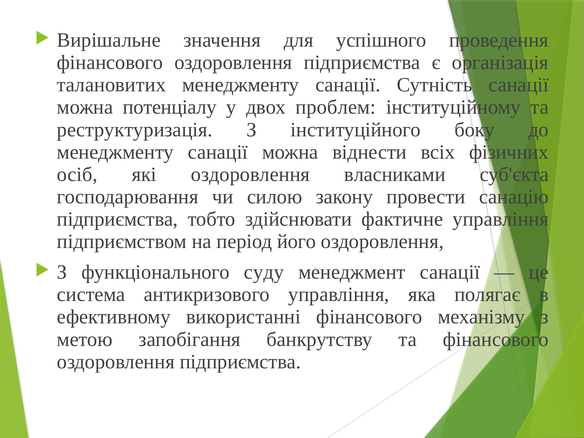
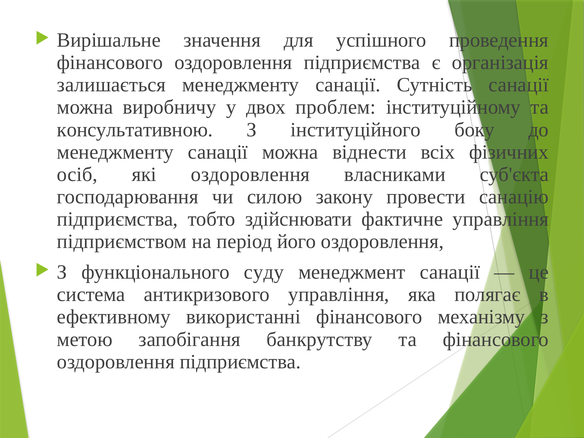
талановитих: талановитих -> залишається
потенціалу: потенціалу -> виробничу
реструктуризація: реструктуризація -> консультативною
